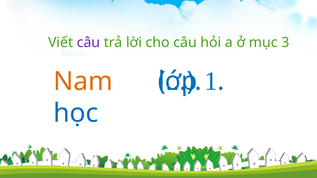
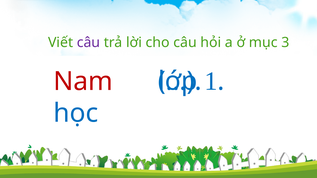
Nam colour: orange -> red
